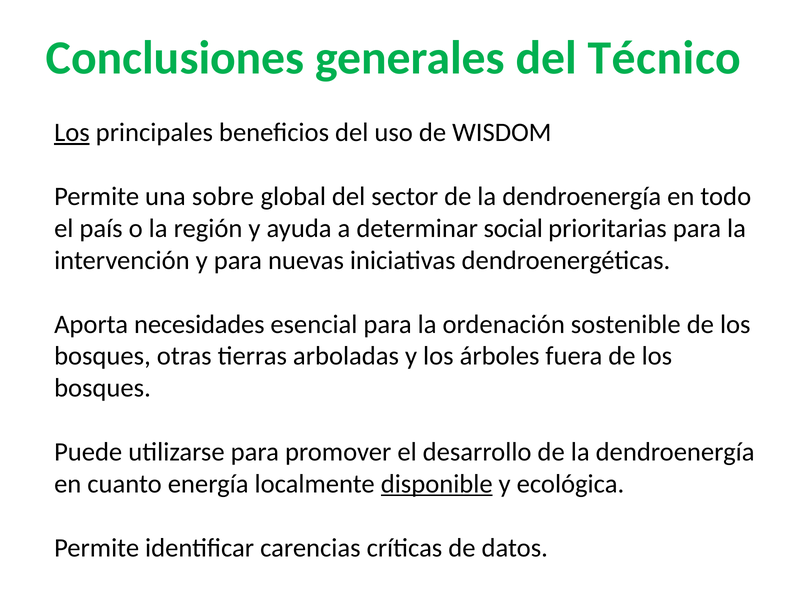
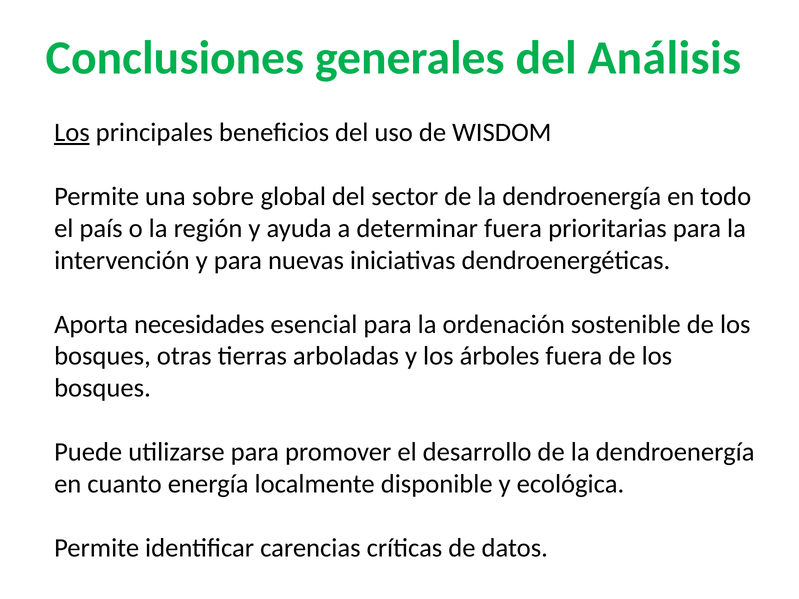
Técnico: Técnico -> Análisis
determinar social: social -> fuera
disponible underline: present -> none
